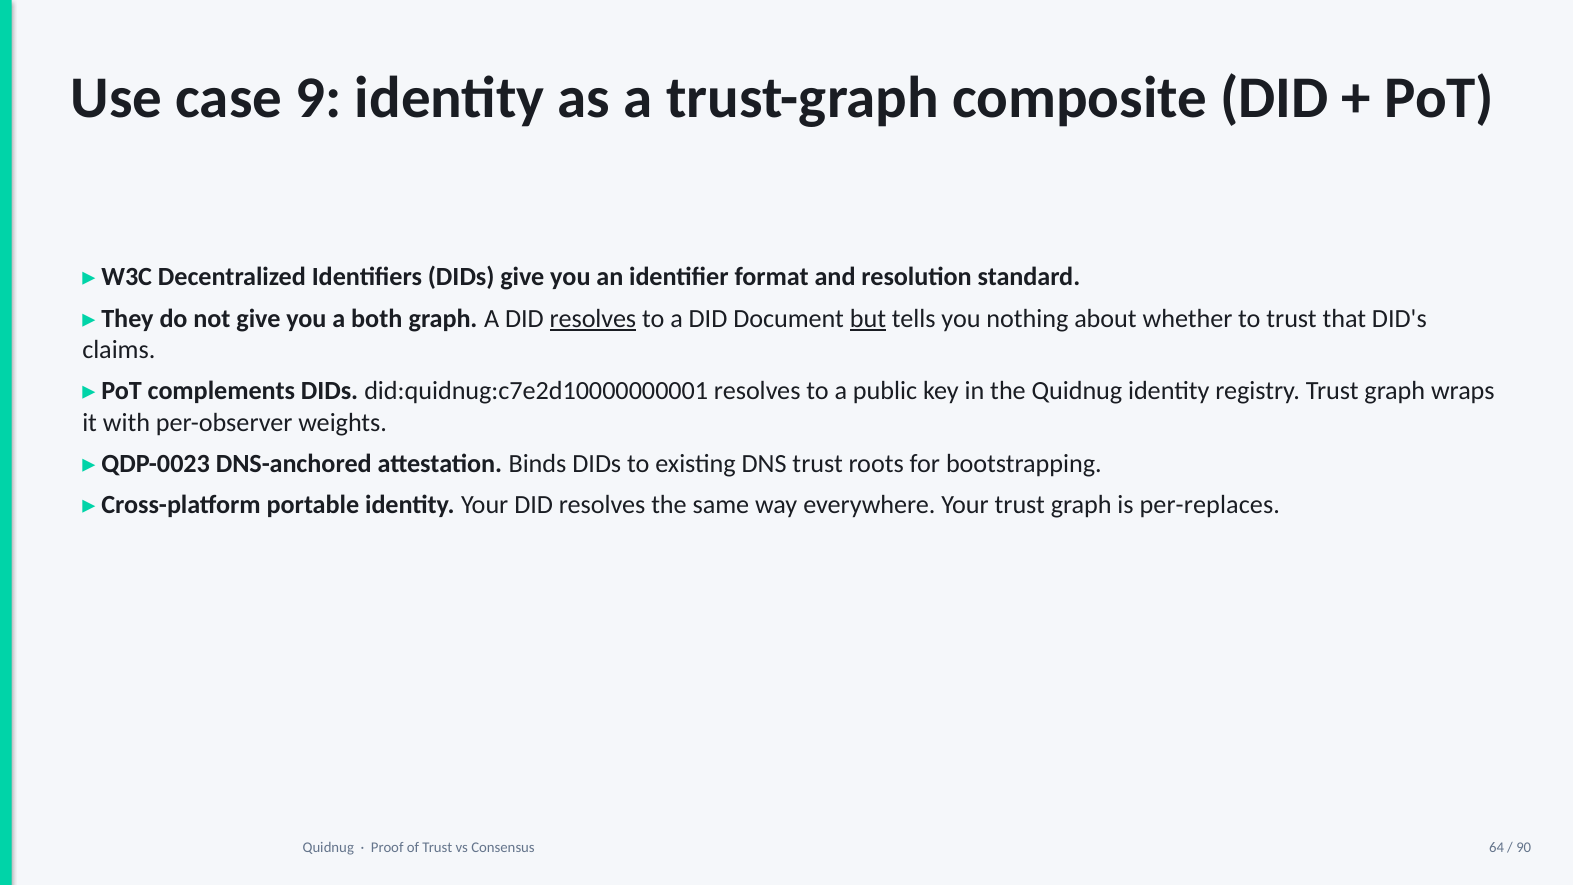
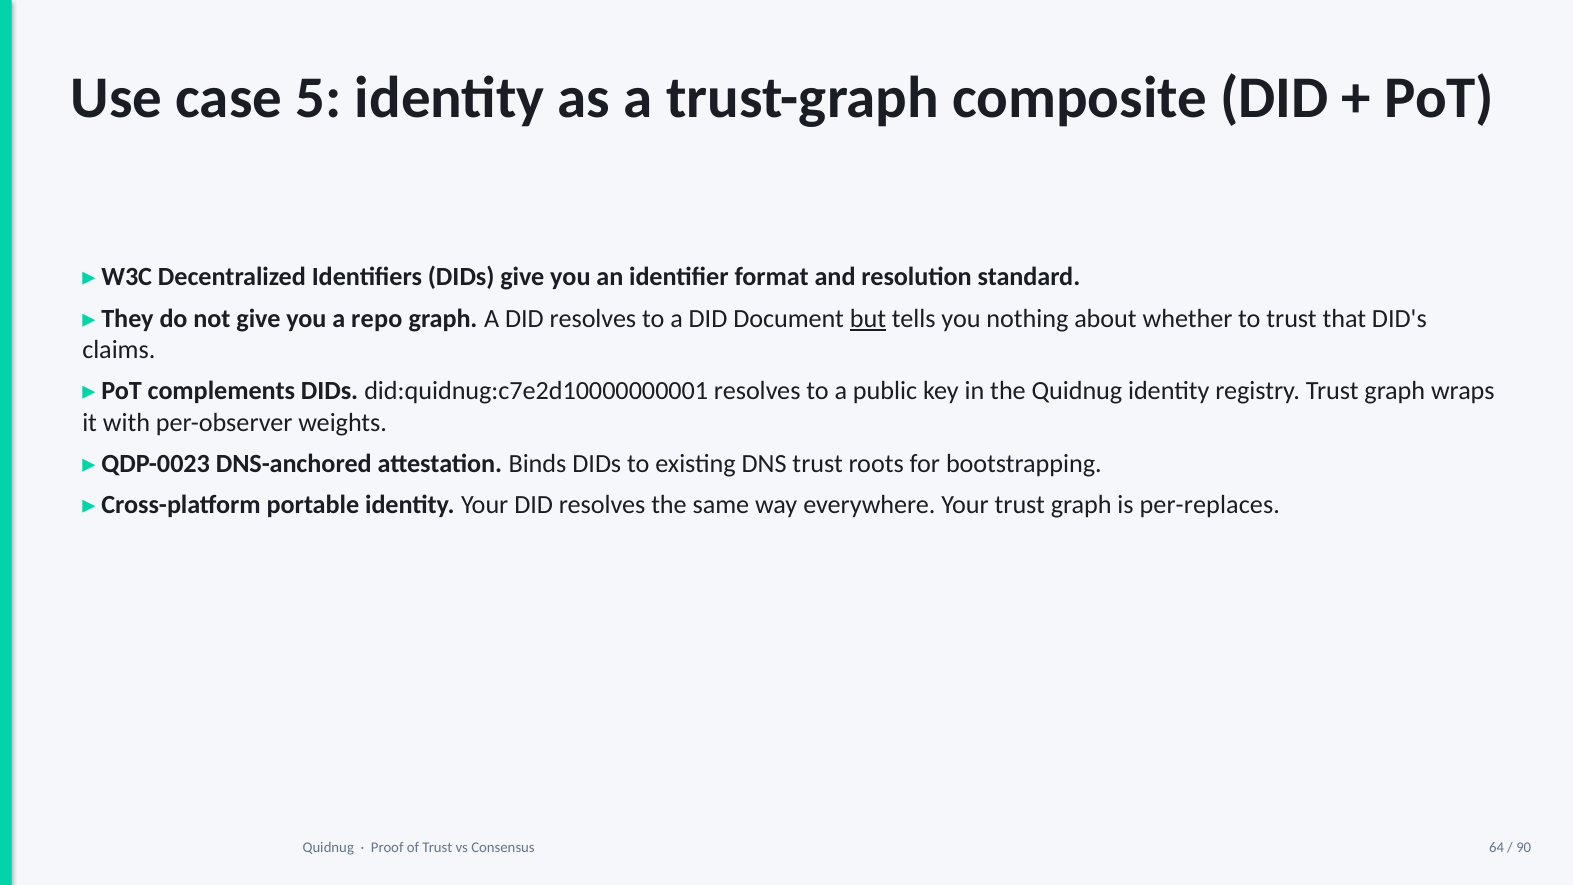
9: 9 -> 5
both: both -> repo
resolves at (593, 318) underline: present -> none
